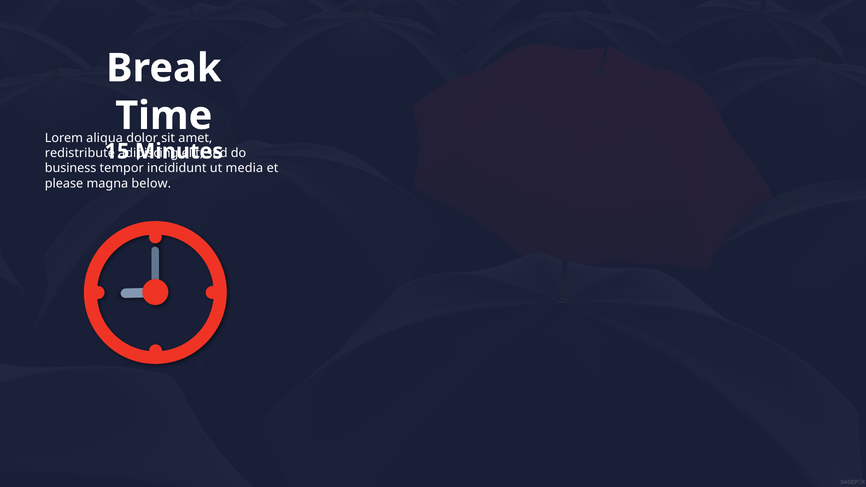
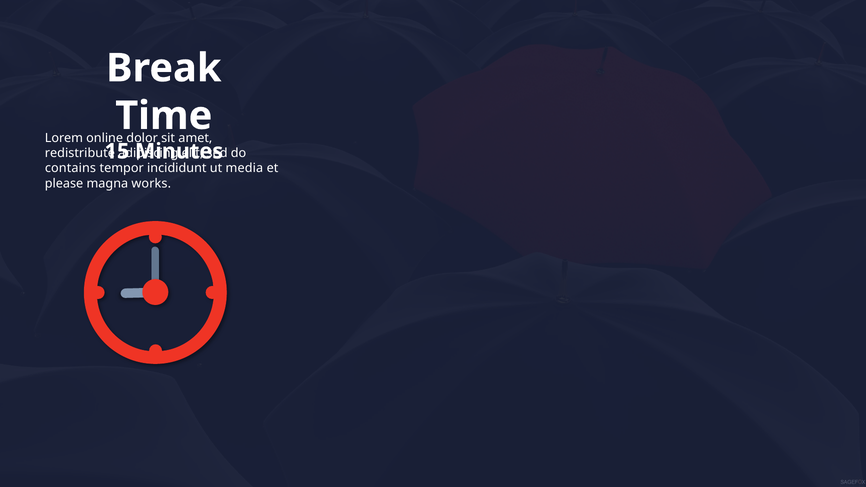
aliqua: aliqua -> online
business: business -> contains
below: below -> works
